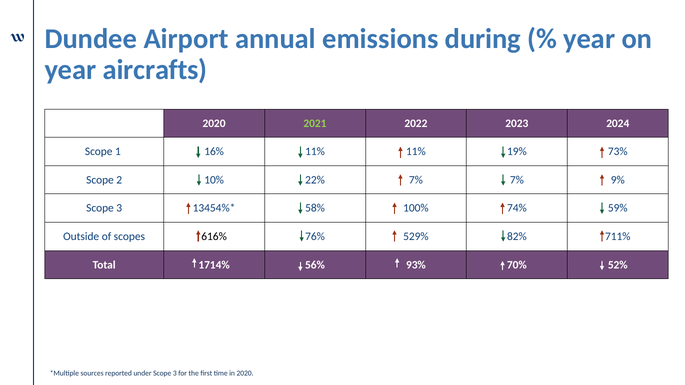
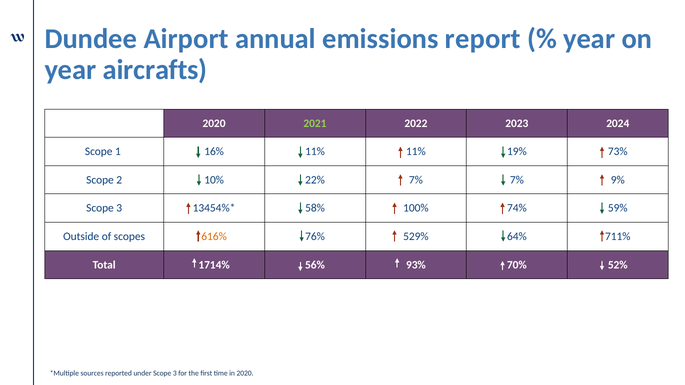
during: during -> report
616% colour: black -> orange
82%: 82% -> 64%
